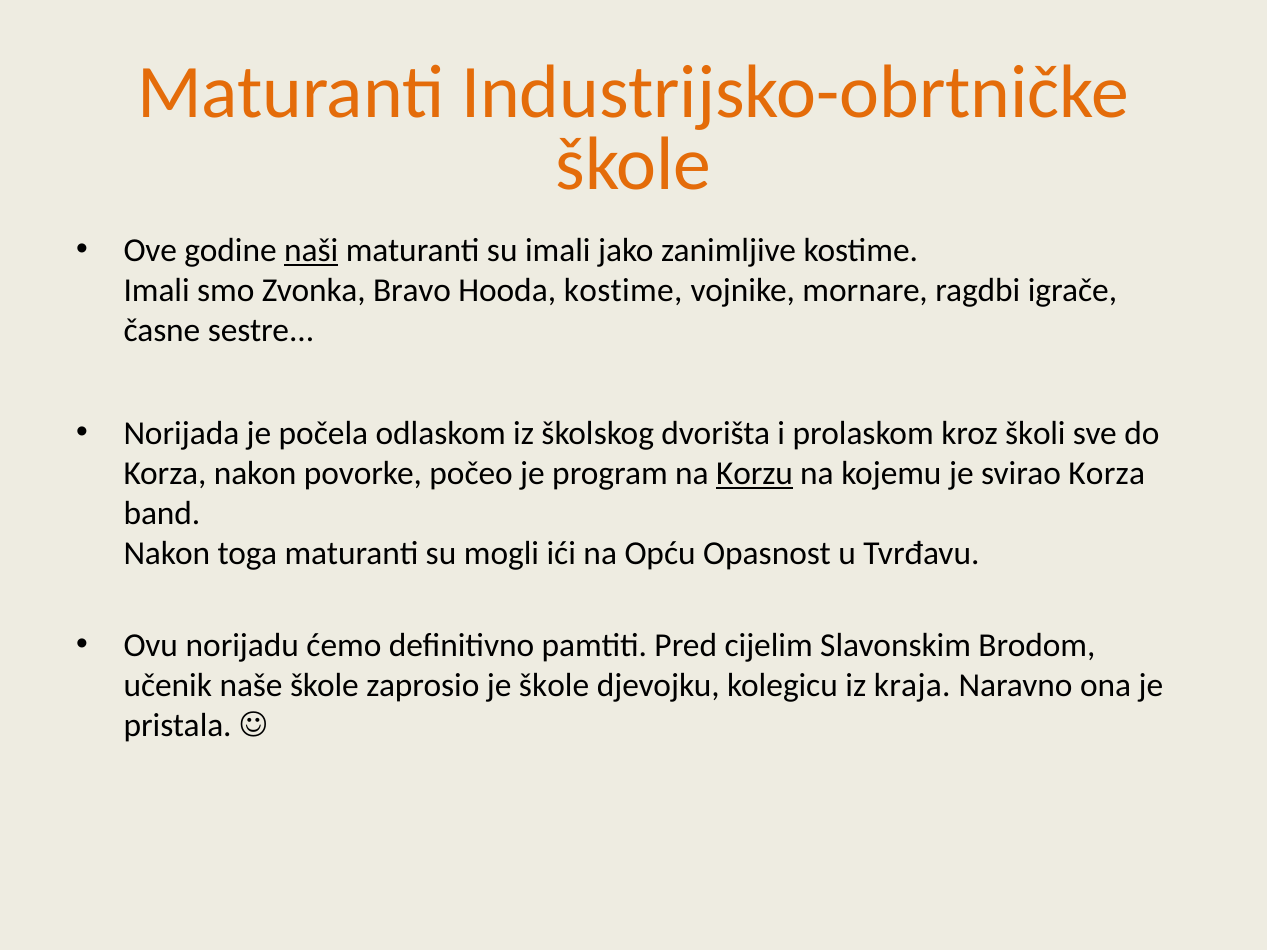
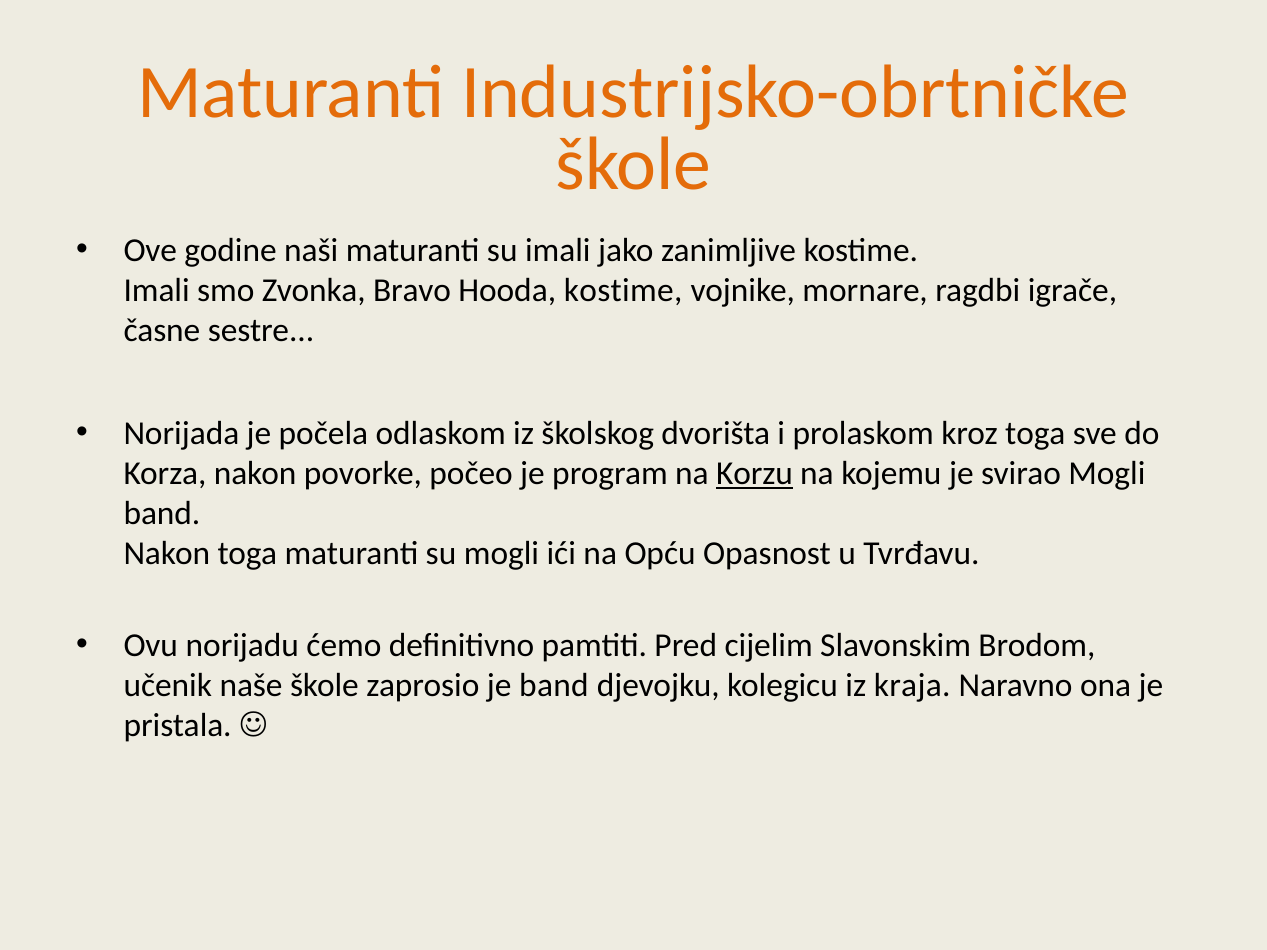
naši underline: present -> none
kroz školi: školi -> toga
svirao Korza: Korza -> Mogli
je škole: škole -> band
